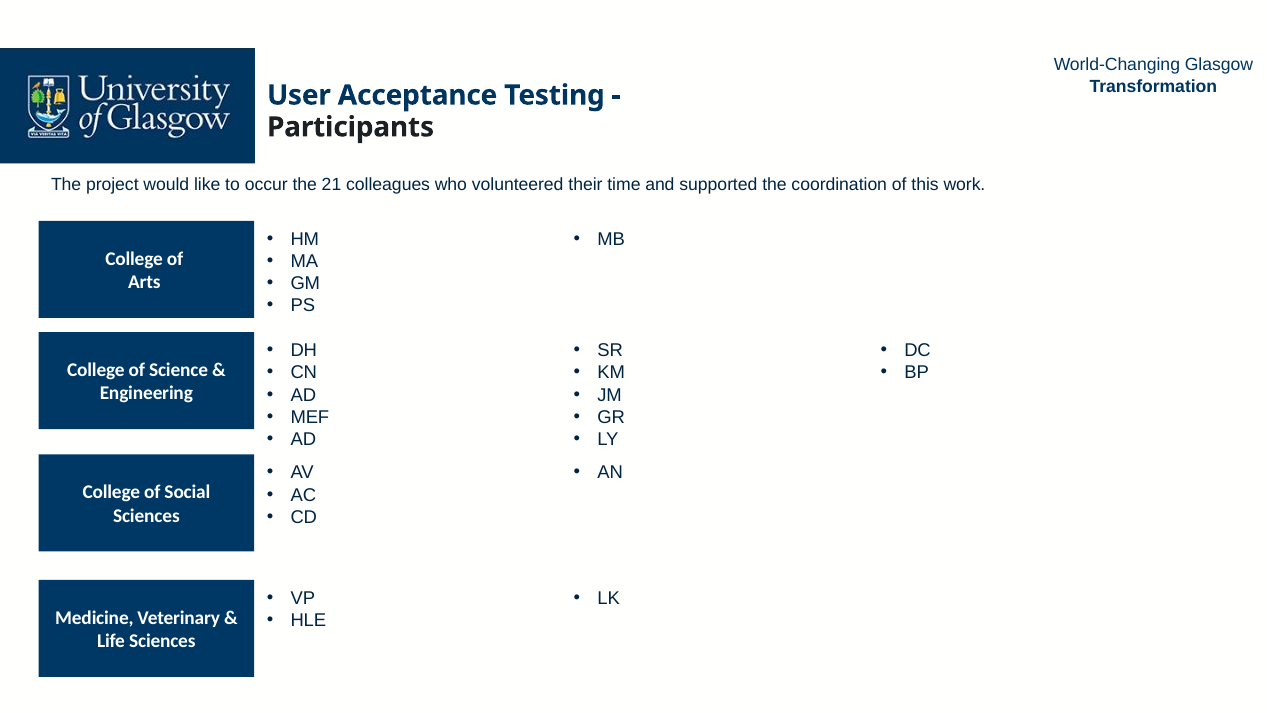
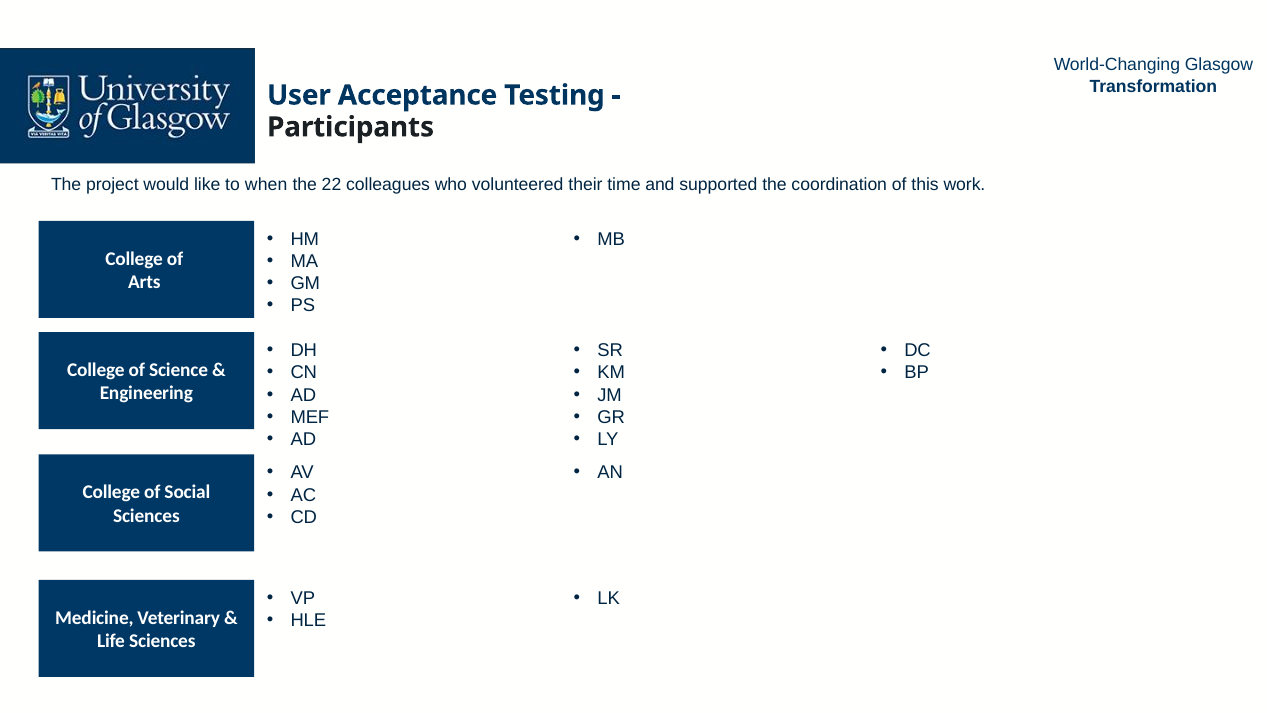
occur: occur -> when
21: 21 -> 22
